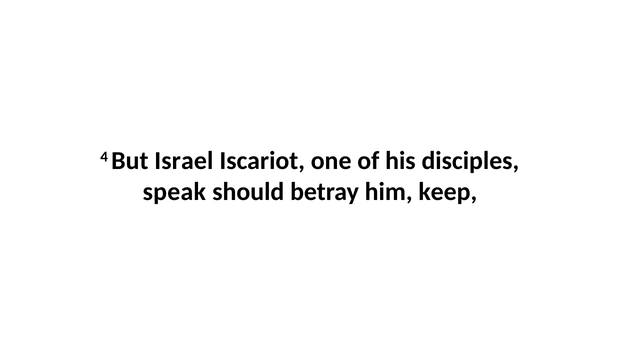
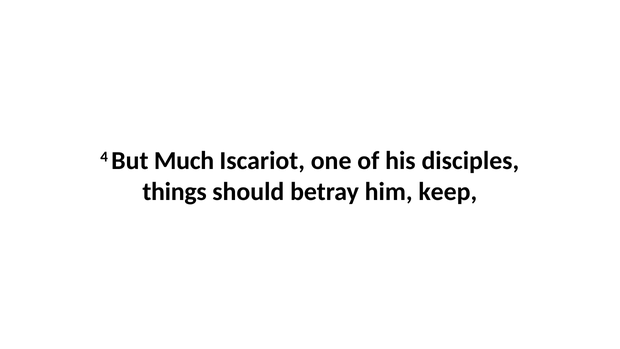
Israel: Israel -> Much
speak: speak -> things
